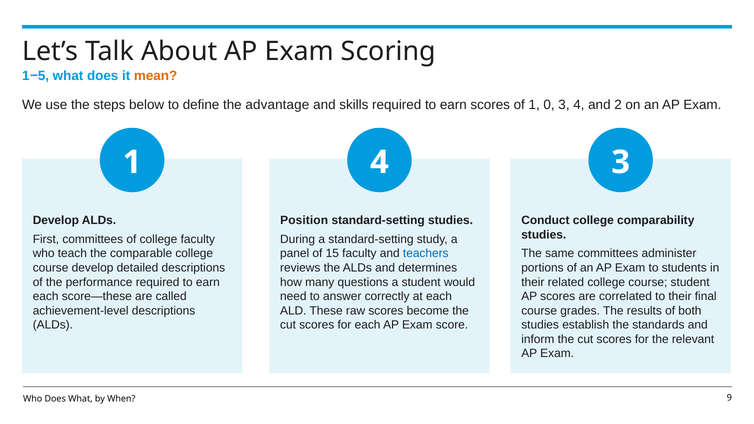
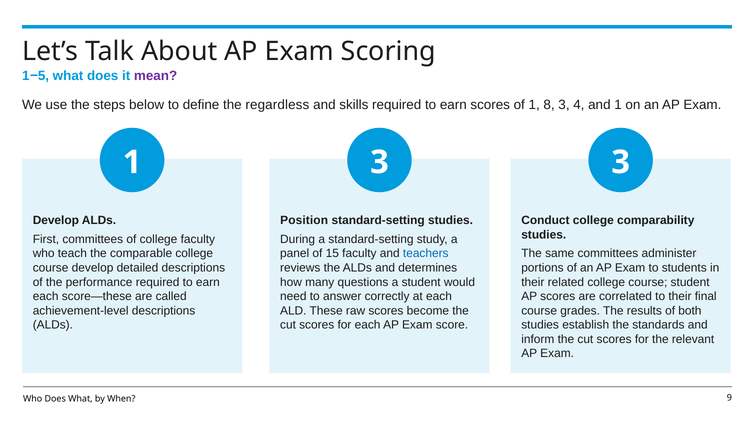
mean colour: orange -> purple
advantage: advantage -> regardless
0: 0 -> 8
and 2: 2 -> 1
1 4: 4 -> 3
